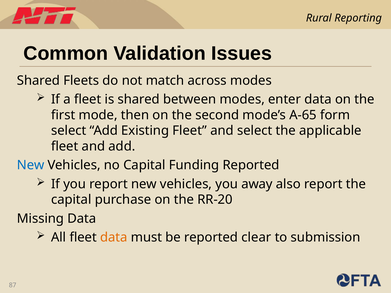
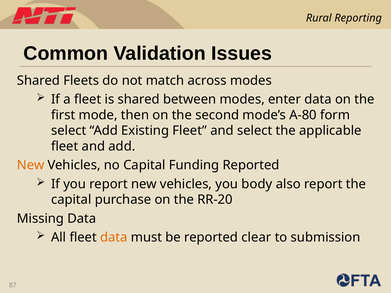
A-65: A-65 -> A-80
New at (31, 165) colour: blue -> orange
away: away -> body
